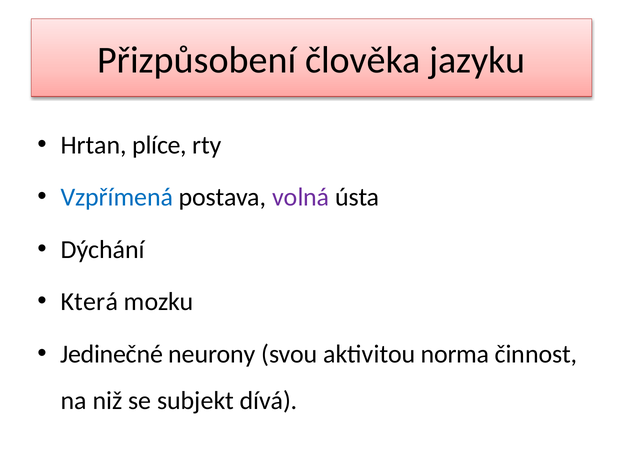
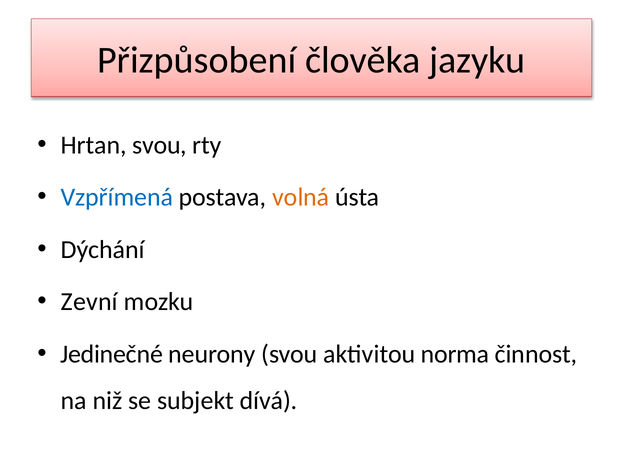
Hrtan plíce: plíce -> svou
volná colour: purple -> orange
Která: Která -> Zevní
